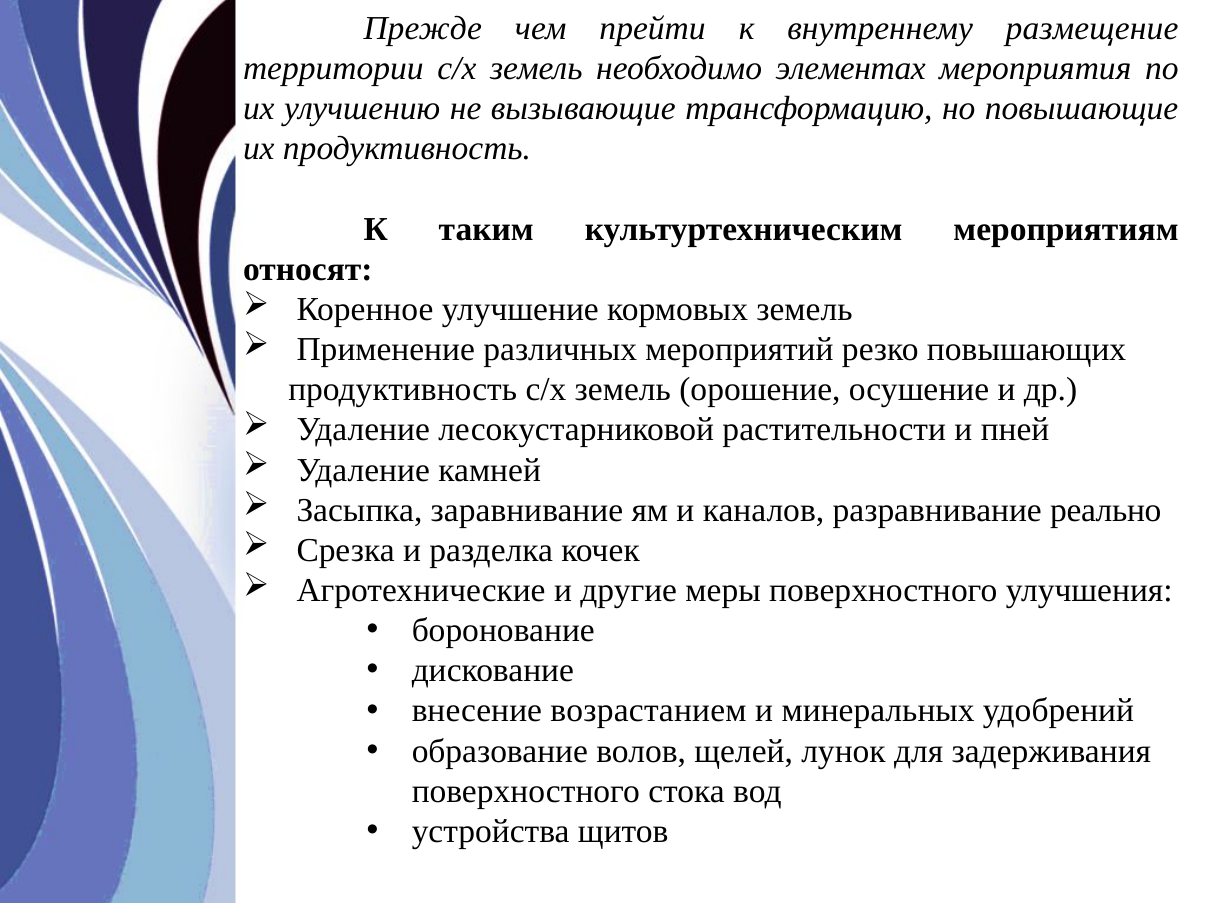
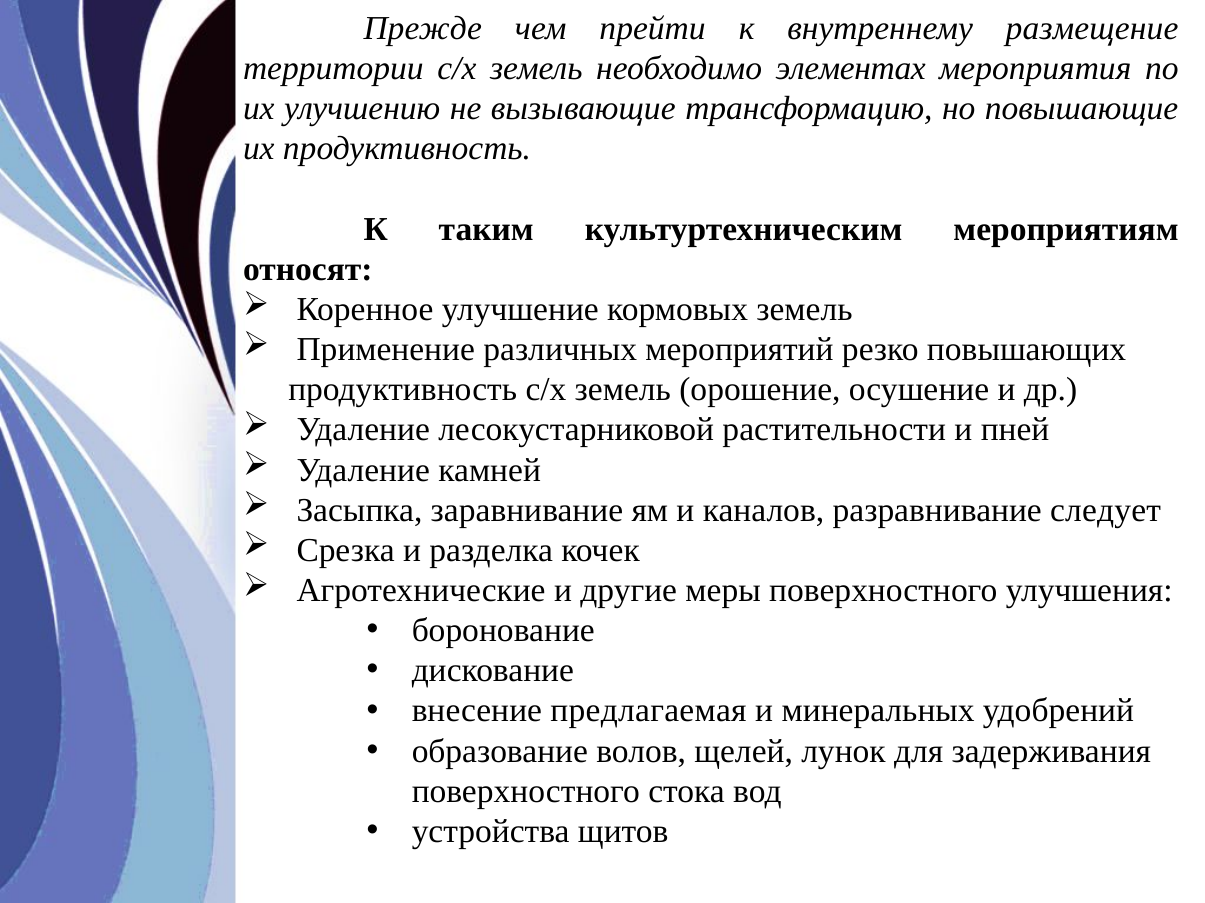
реально: реально -> следует
возрастанием: возрастанием -> предлагаемая
